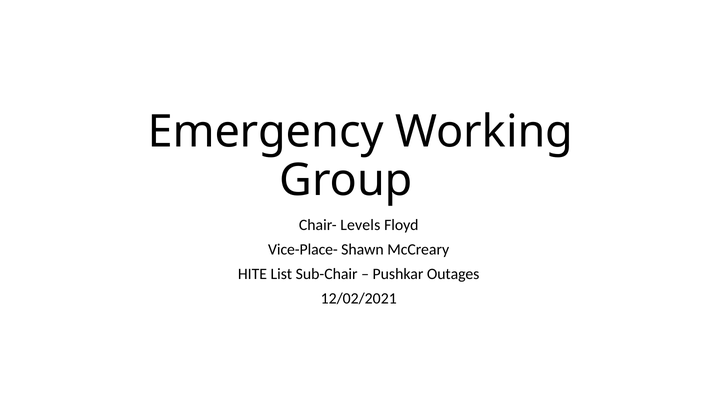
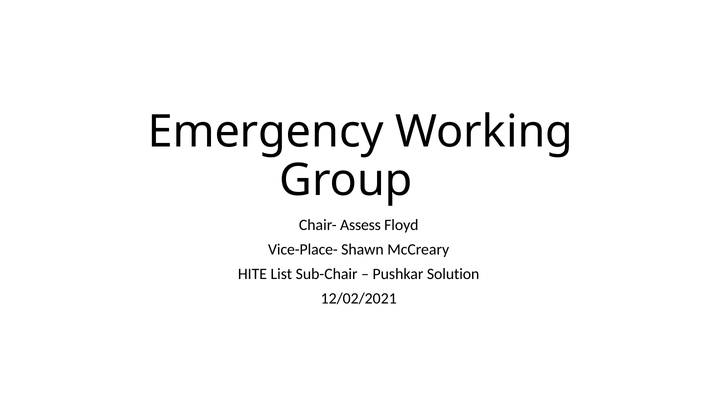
Levels: Levels -> Assess
Outages: Outages -> Solution
